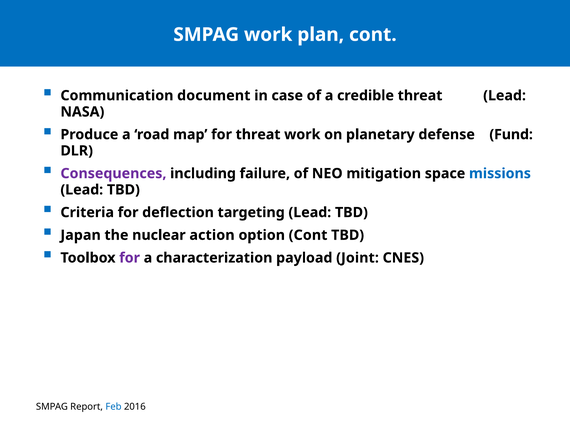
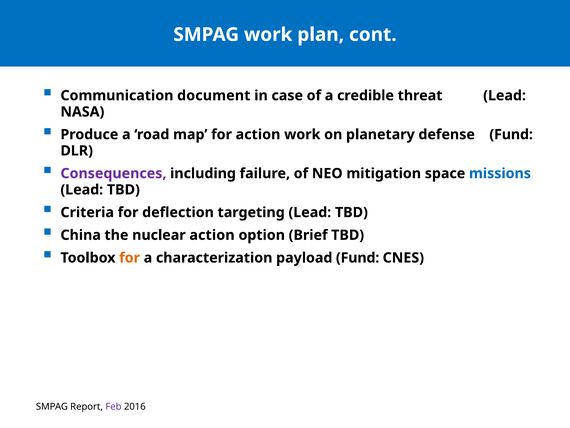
for threat: threat -> action
Japan: Japan -> China
option Cont: Cont -> Brief
for at (130, 258) colour: purple -> orange
payload Joint: Joint -> Fund
Feb colour: blue -> purple
